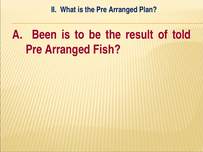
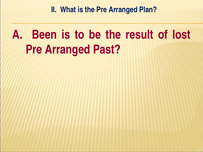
told: told -> lost
Fish: Fish -> Past
